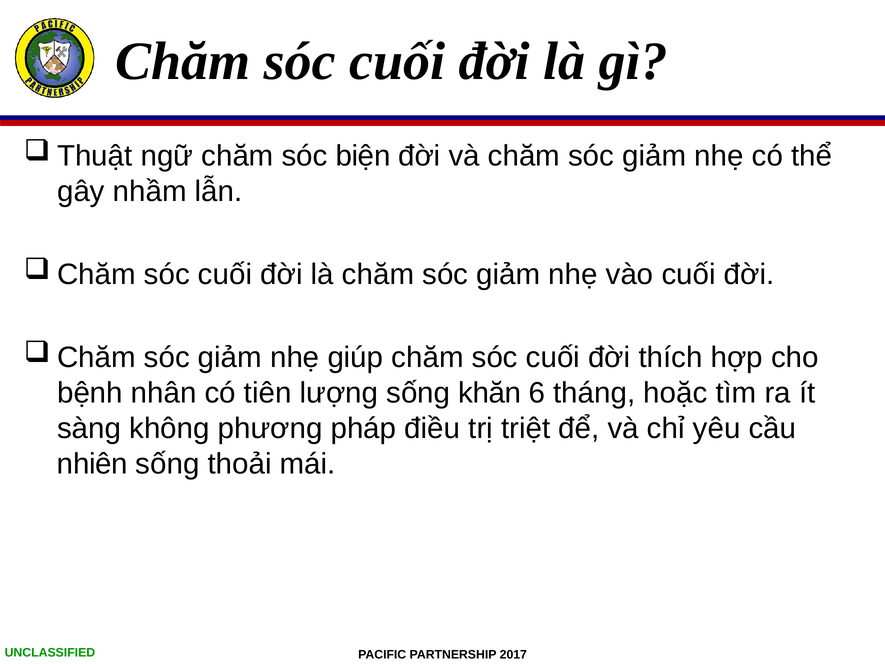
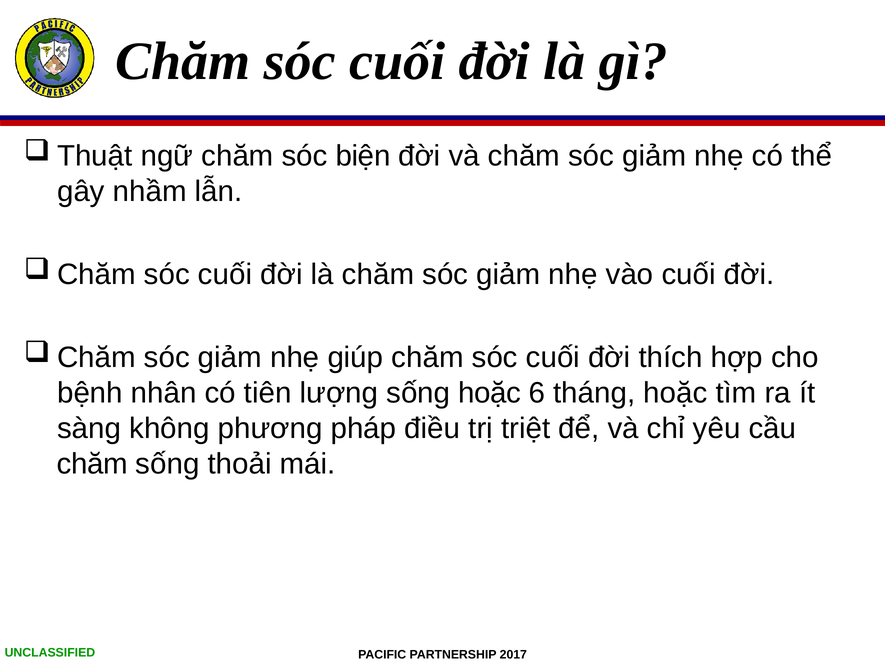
sống khăn: khăn -> hoặc
nhiên at (92, 464): nhiên -> chăm
